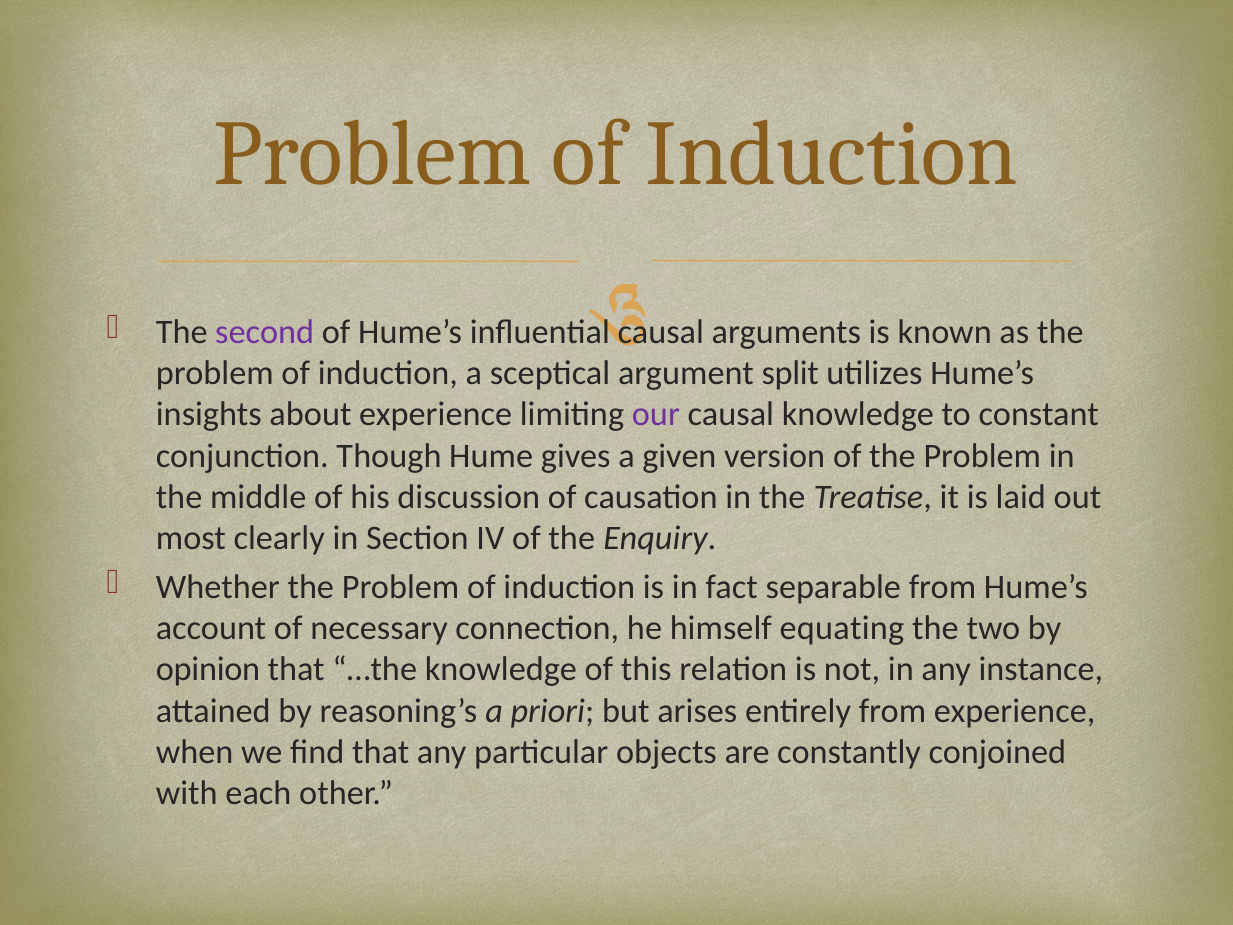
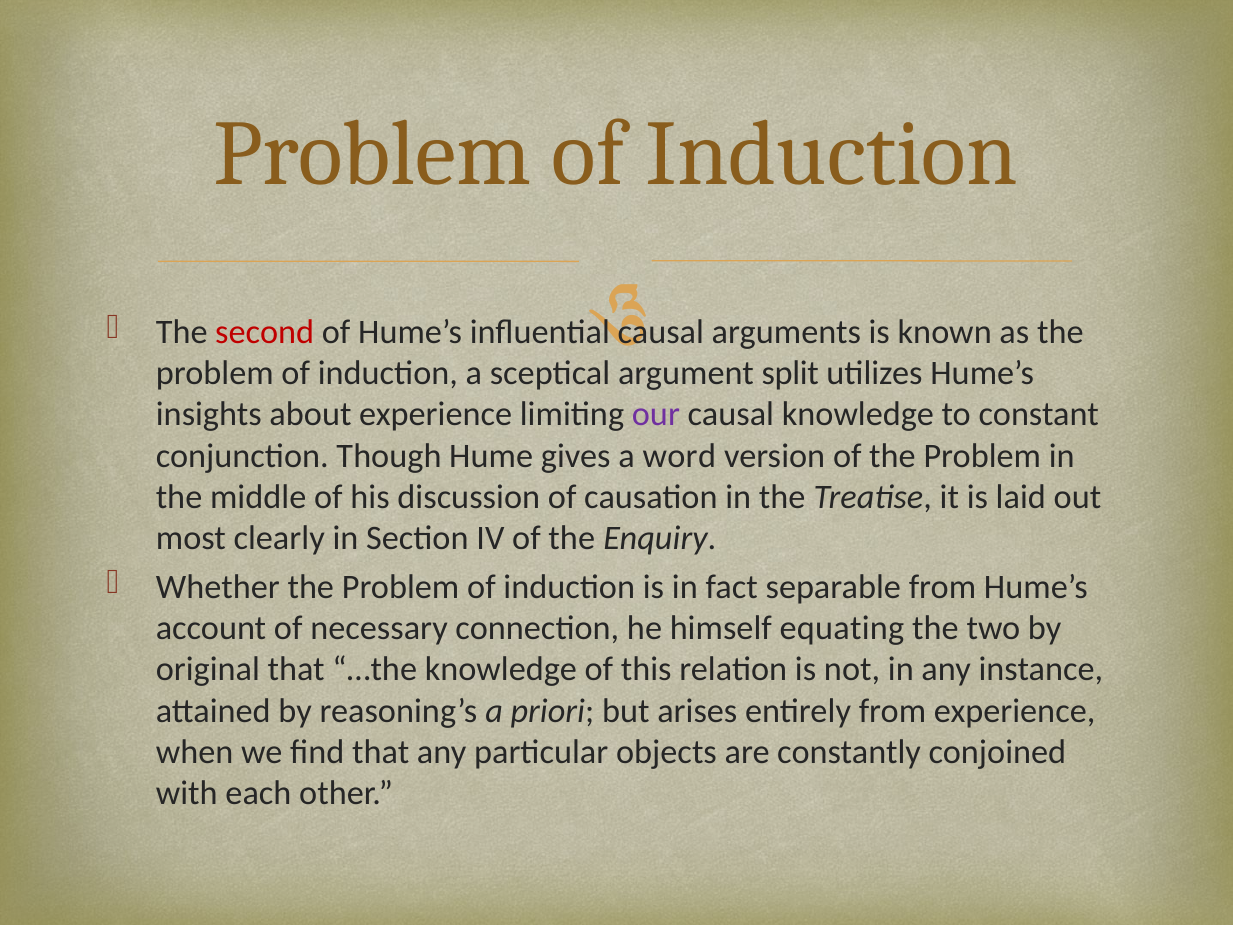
second colour: purple -> red
given: given -> word
opinion: opinion -> original
